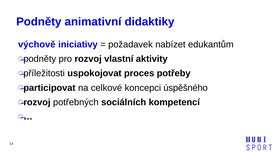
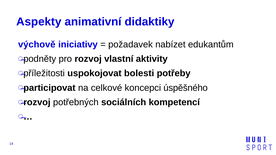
Podněty at (39, 22): Podněty -> Aspekty
proces: proces -> bolesti
